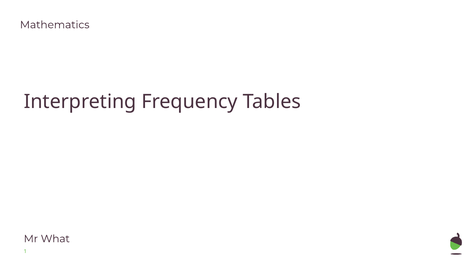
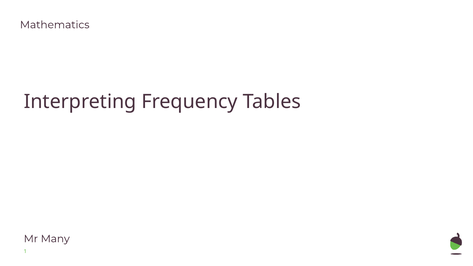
What: What -> Many
